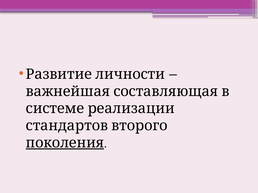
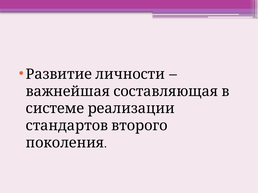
поколения underline: present -> none
